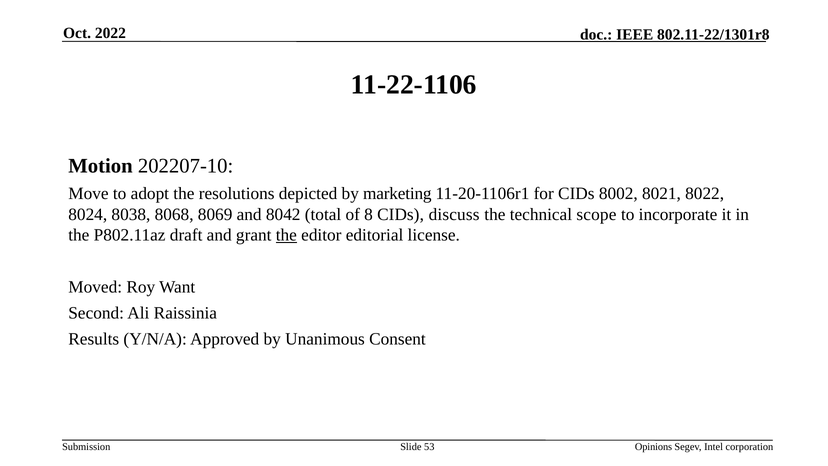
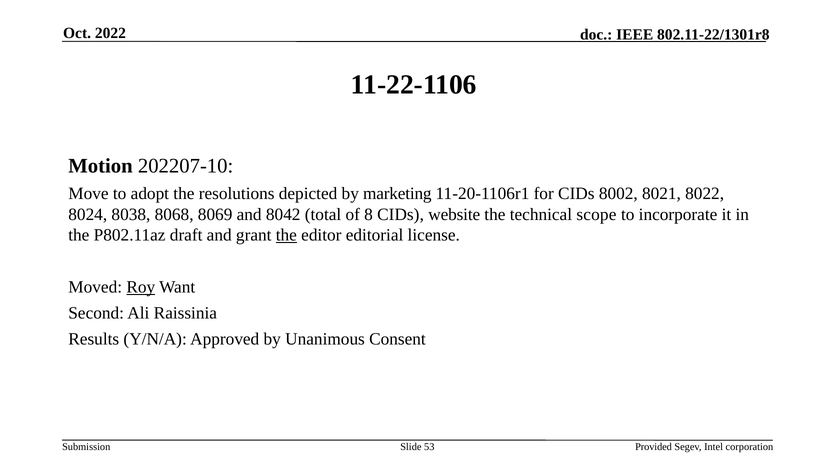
discuss: discuss -> website
Roy underline: none -> present
Opinions: Opinions -> Provided
